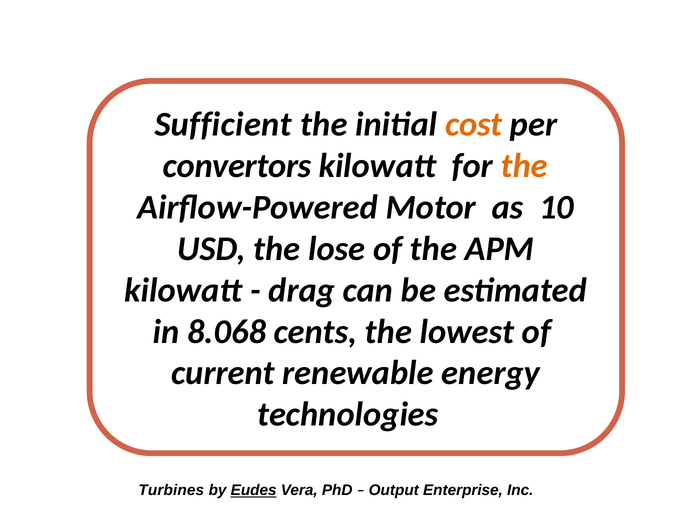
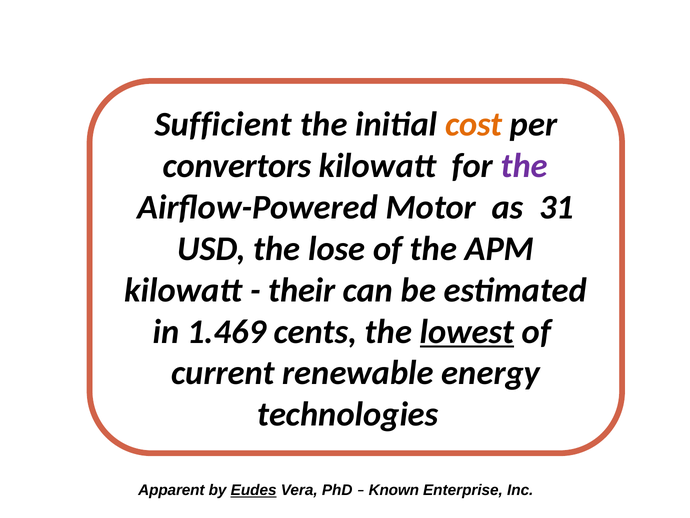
the at (524, 166) colour: orange -> purple
10: 10 -> 31
drag: drag -> their
8.068: 8.068 -> 1.469
lowest underline: none -> present
Turbines: Turbines -> Apparent
Output: Output -> Known
